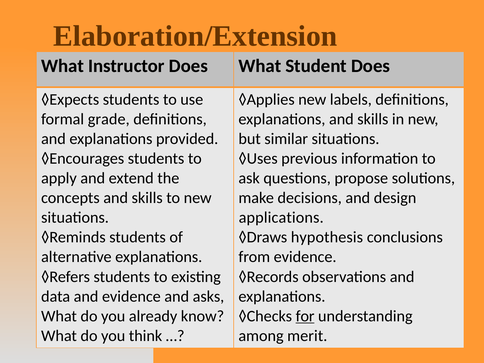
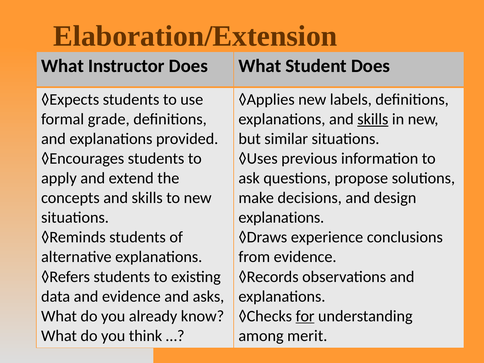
skills at (373, 119) underline: none -> present
applications at (281, 218): applications -> explanations
hypothesis: hypothesis -> experience
